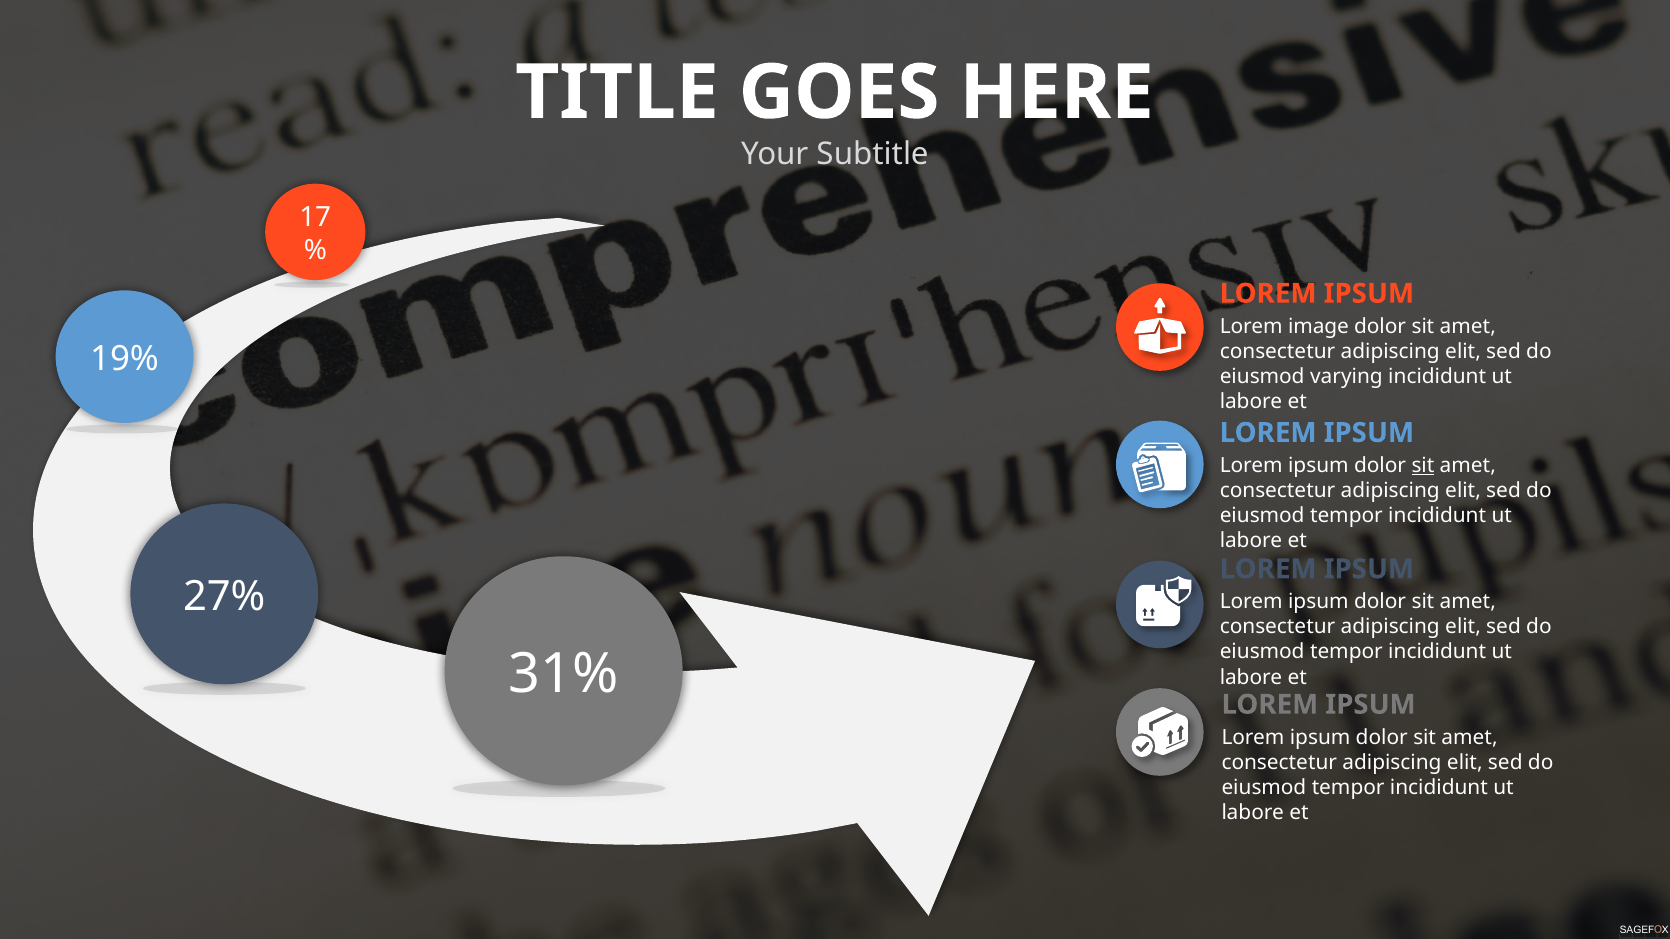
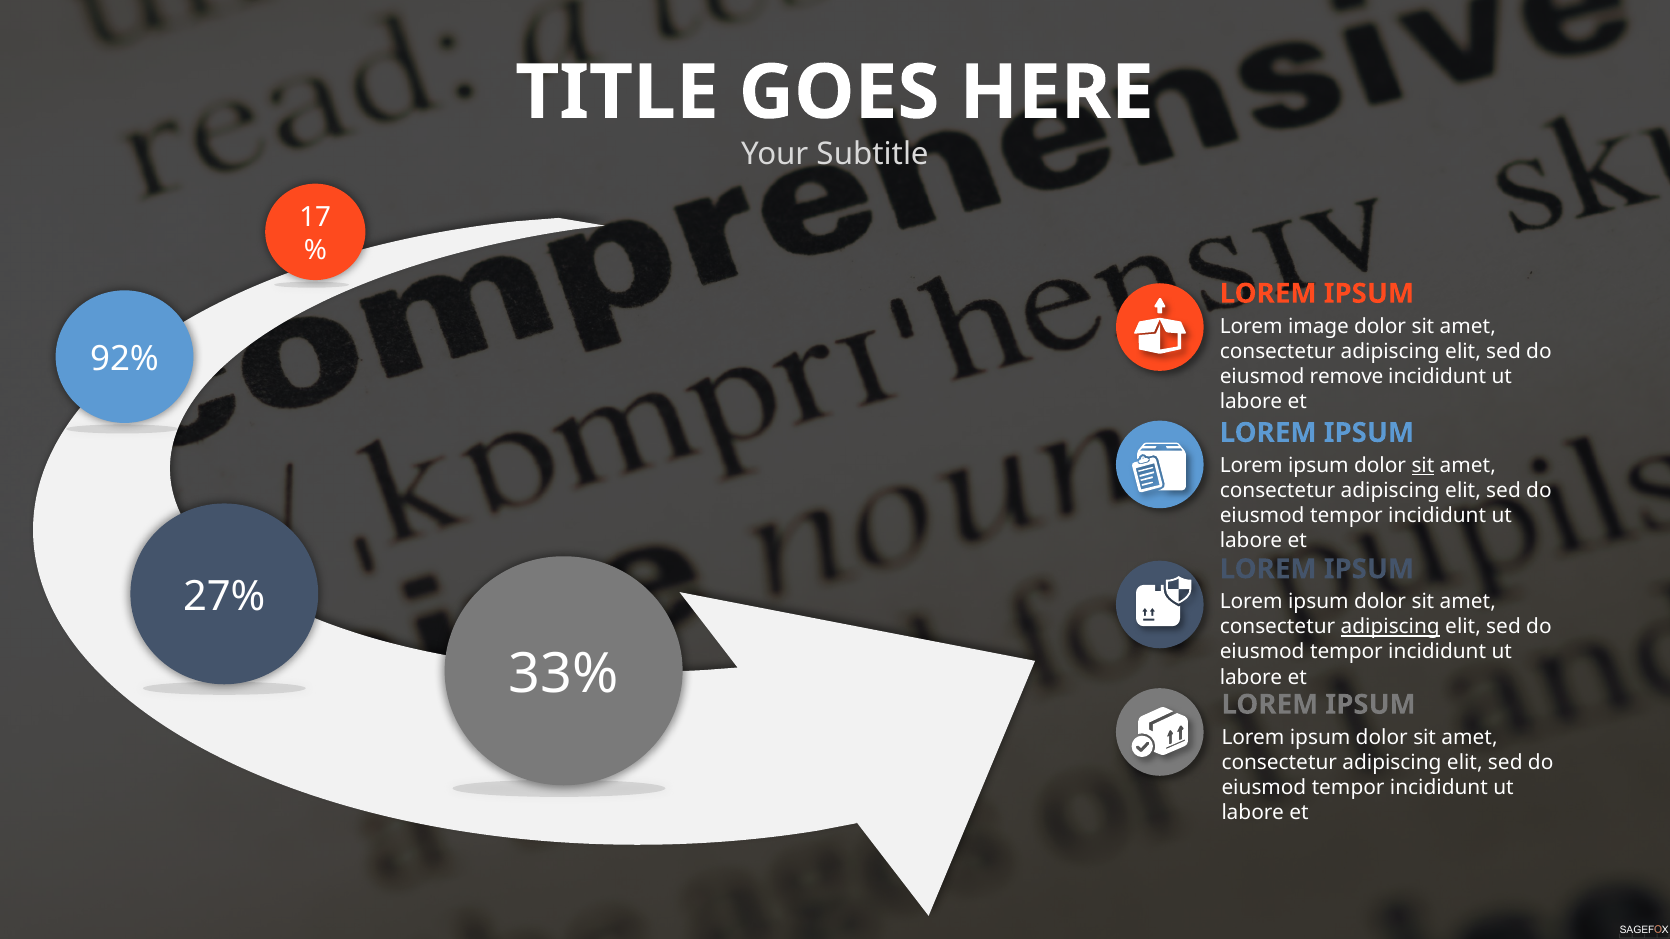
19%: 19% -> 92%
varying: varying -> remove
adipiscing at (1390, 627) underline: none -> present
31%: 31% -> 33%
